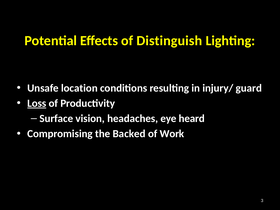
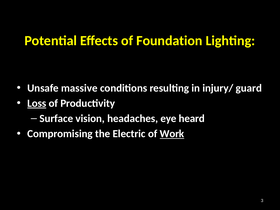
Distinguish: Distinguish -> Foundation
location: location -> massive
Backed: Backed -> Electric
Work underline: none -> present
